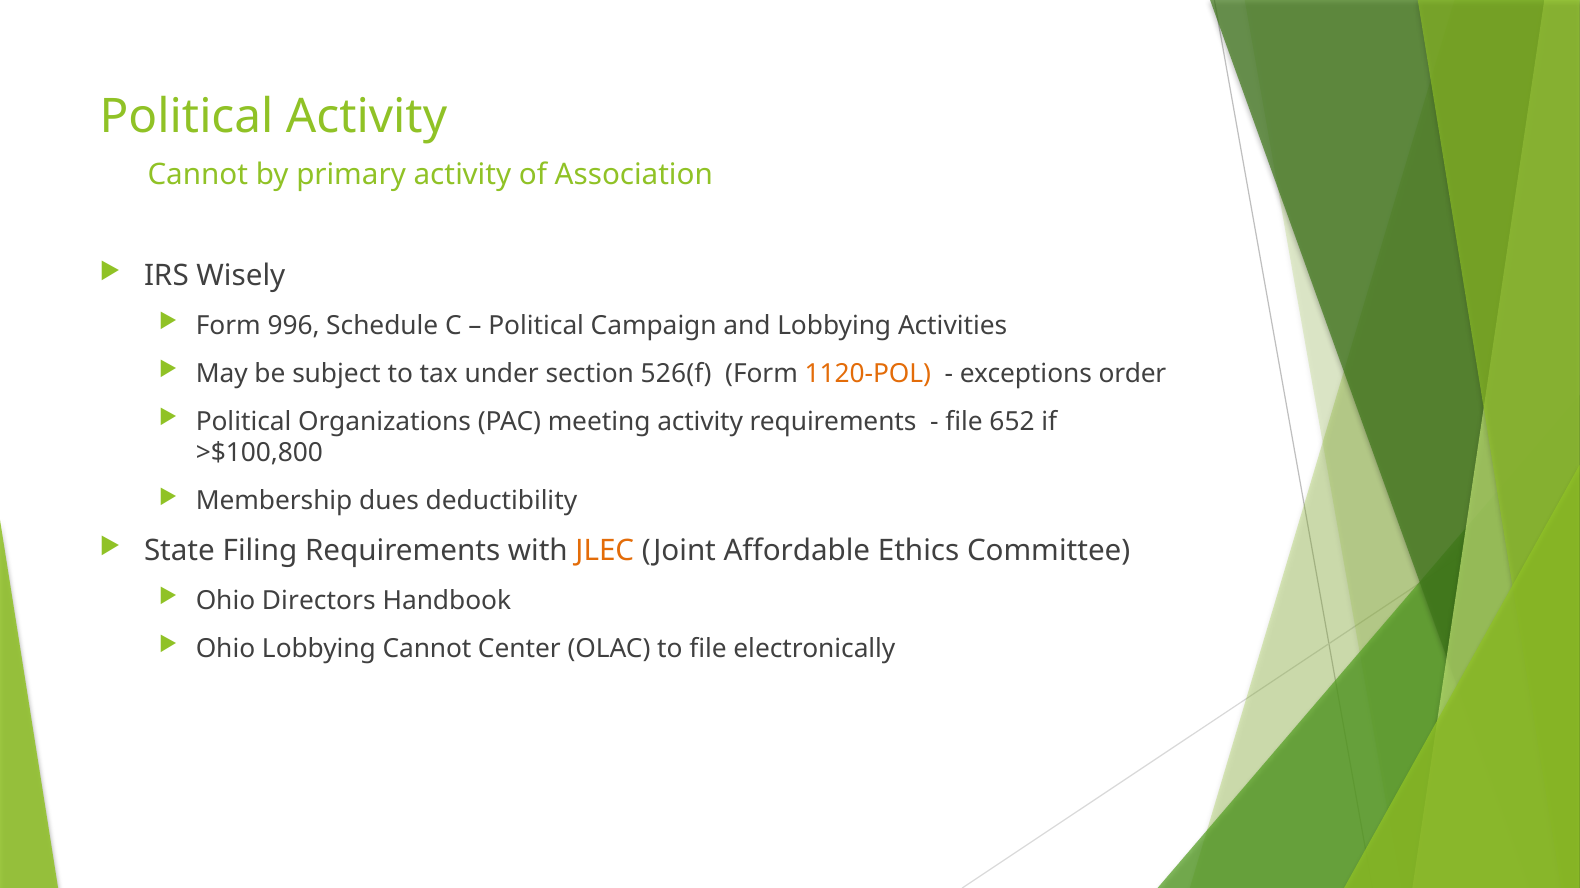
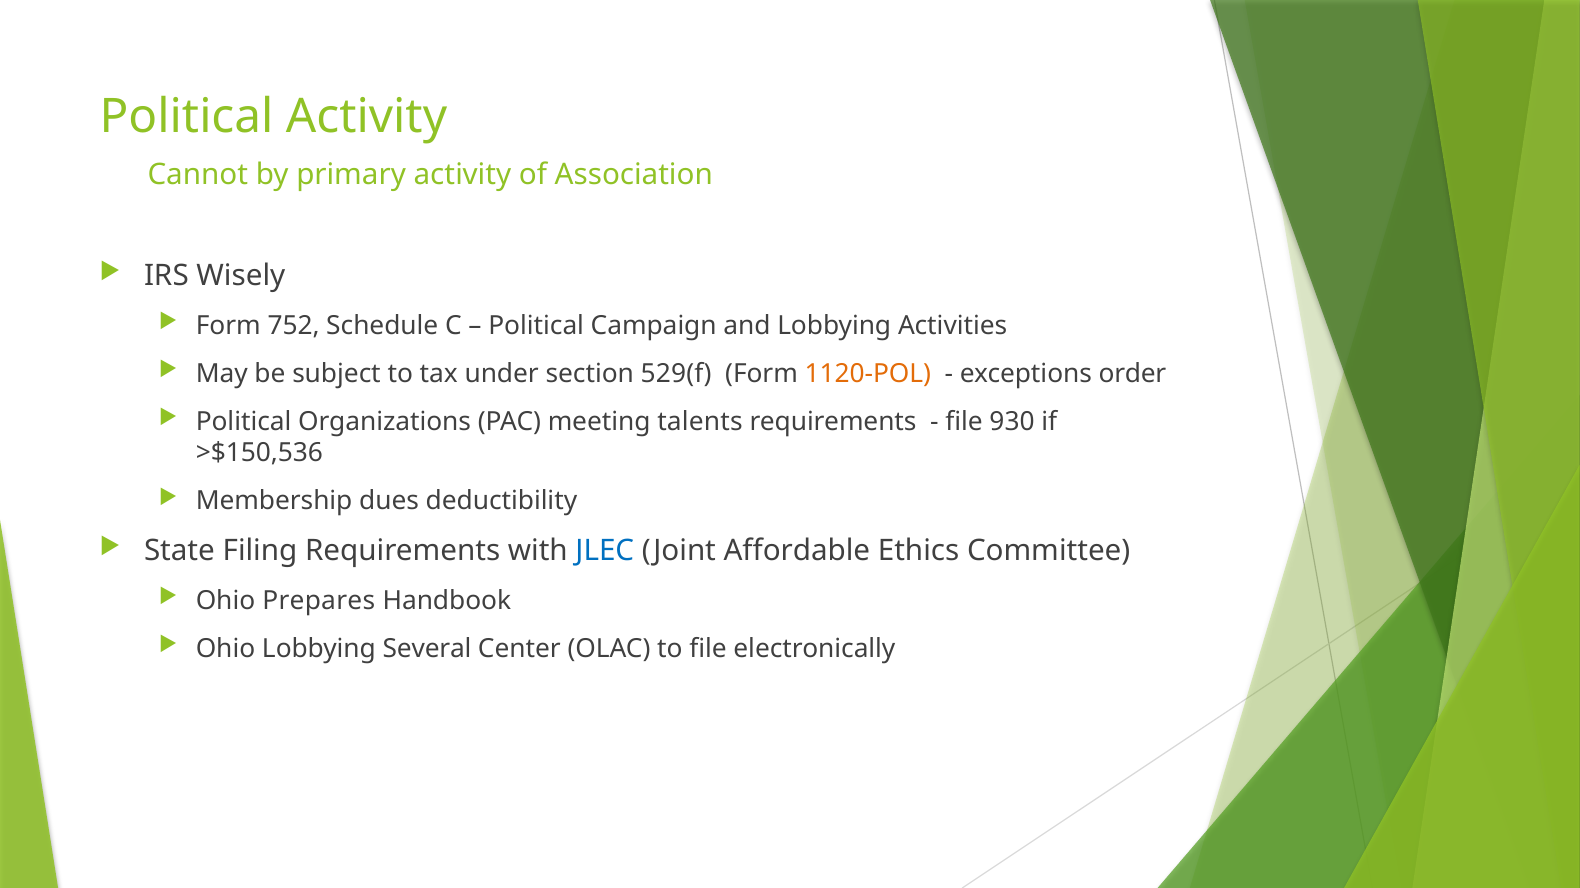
996: 996 -> 752
526(f: 526(f -> 529(f
meeting activity: activity -> talents
652: 652 -> 930
>$100,800: >$100,800 -> >$150,536
JLEC colour: orange -> blue
Directors: Directors -> Prepares
Lobbying Cannot: Cannot -> Several
